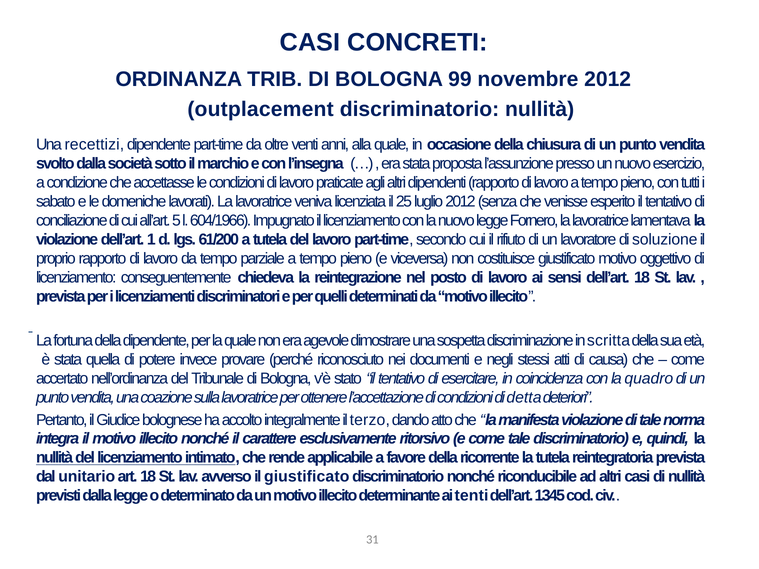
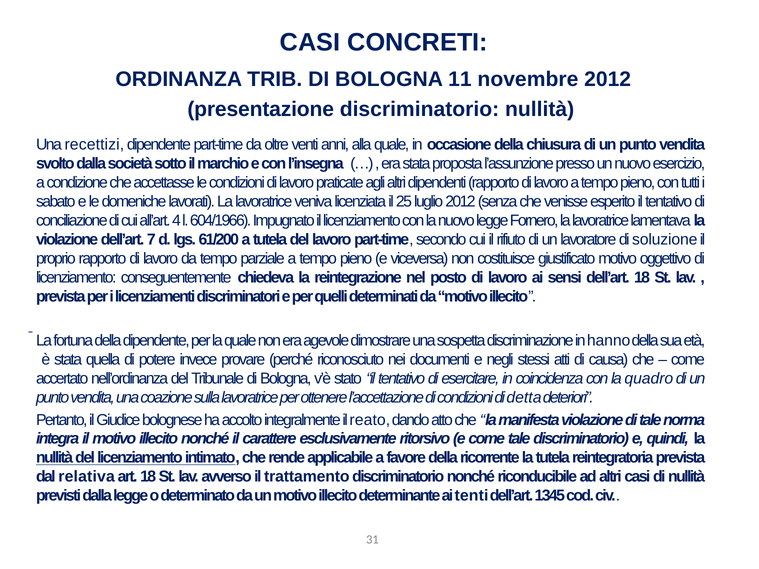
99: 99 -> 11
outplacement: outplacement -> presentazione
5: 5 -> 4
1: 1 -> 7
scritta: scritta -> hanno
terzo: terzo -> reato
unitario: unitario -> relativa
il giustificato: giustificato -> trattamento
